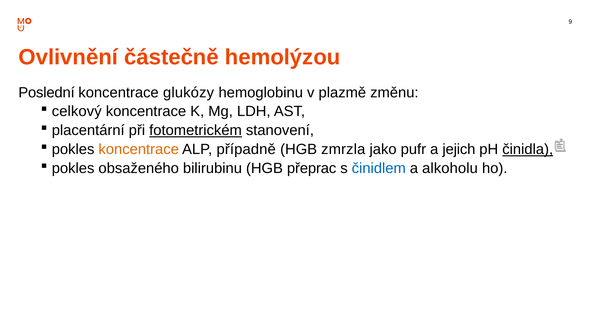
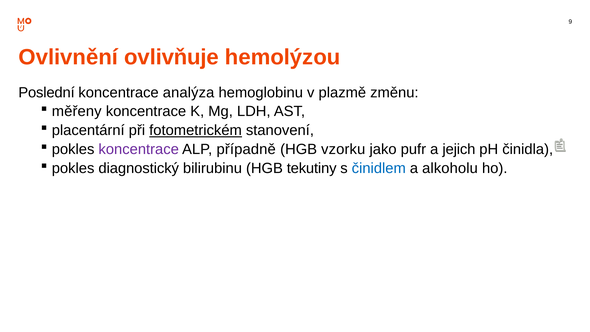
částečně: částečně -> ovlivňuje
glukózy: glukózy -> analýza
celkový: celkový -> měřeny
koncentrace at (139, 149) colour: orange -> purple
zmrzla: zmrzla -> vzorku
činidla underline: present -> none
obsaženého: obsaženého -> diagnostický
přeprac: přeprac -> tekutiny
